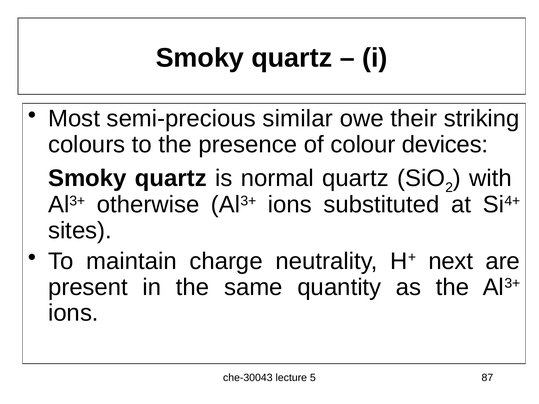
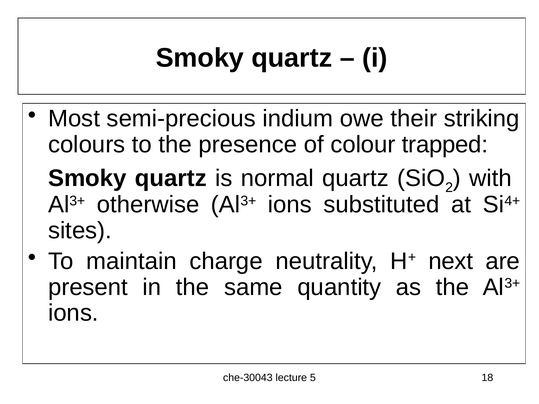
similar: similar -> indium
devices: devices -> trapped
87: 87 -> 18
